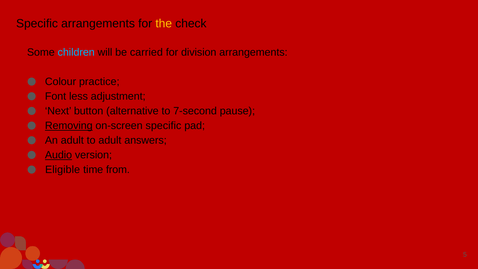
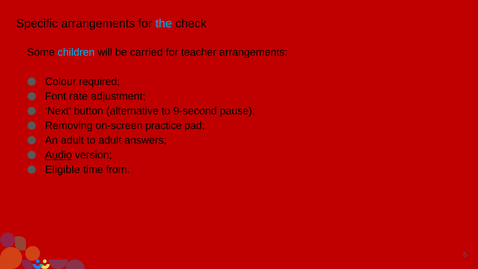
the colour: yellow -> light blue
division: division -> teacher
practice: practice -> required
less: less -> rate
7-second: 7-second -> 9-second
Removing underline: present -> none
on-screen specific: specific -> practice
